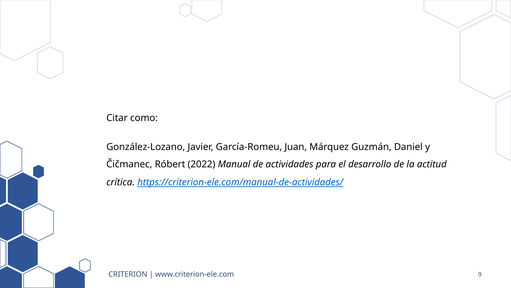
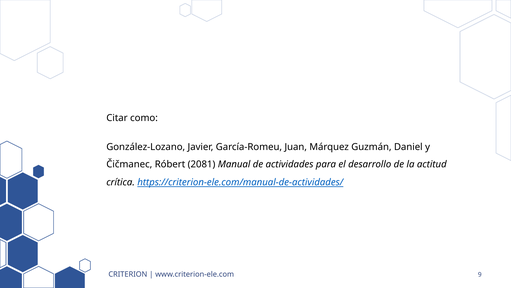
2022: 2022 -> 2081
